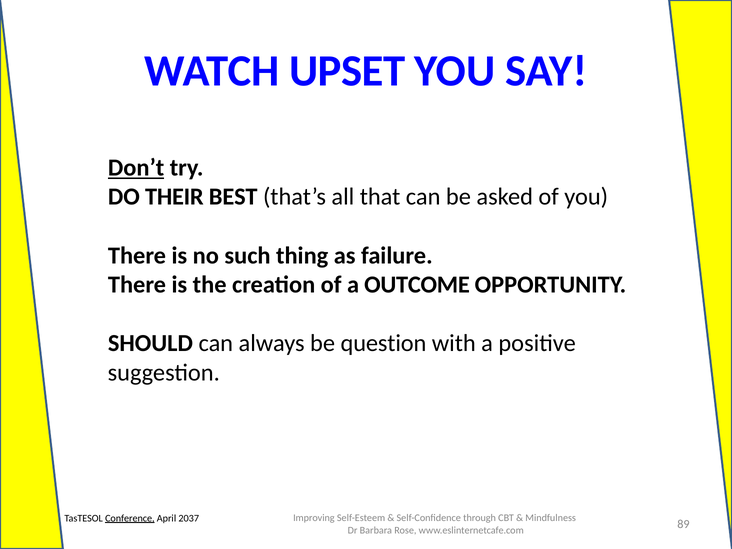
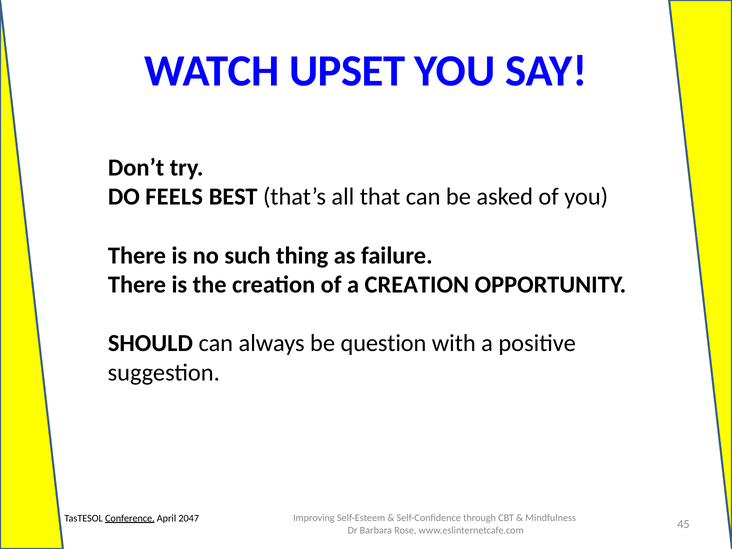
Don’t underline: present -> none
THEIR: THEIR -> FEELS
a OUTCOME: OUTCOME -> CREATION
2037: 2037 -> 2047
89: 89 -> 45
